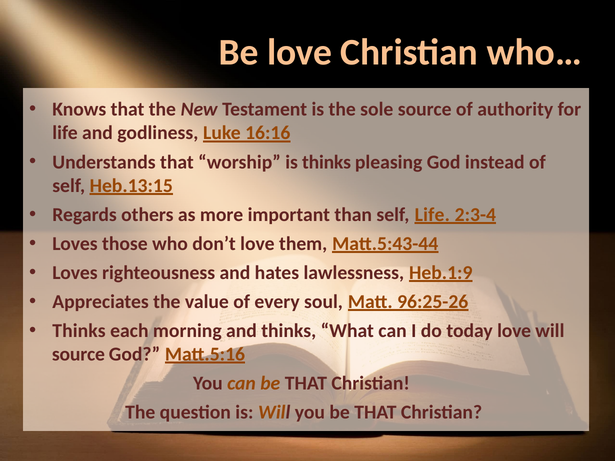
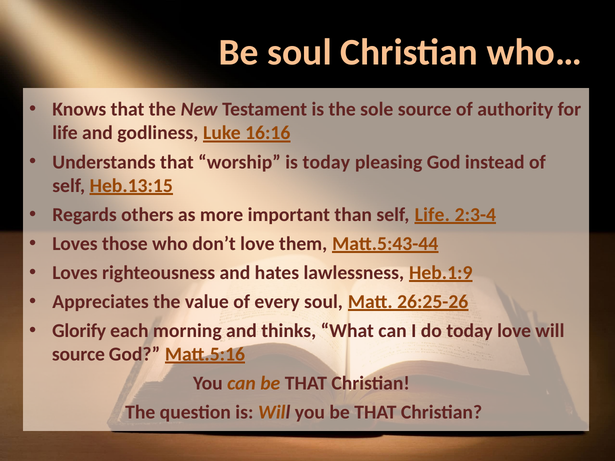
Be love: love -> soul
is thinks: thinks -> today
96:25-26: 96:25-26 -> 26:25-26
Thinks at (79, 331): Thinks -> Glorify
